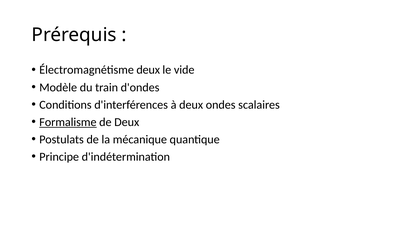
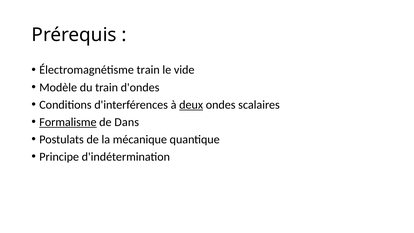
Électromagnétisme deux: deux -> train
deux at (191, 105) underline: none -> present
de Deux: Deux -> Dans
